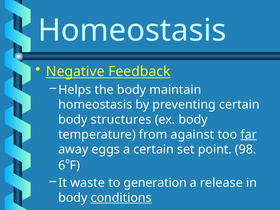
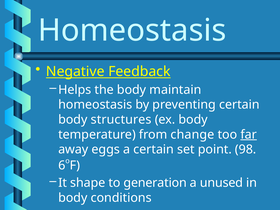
against: against -> change
waste: waste -> shape
release: release -> unused
conditions underline: present -> none
